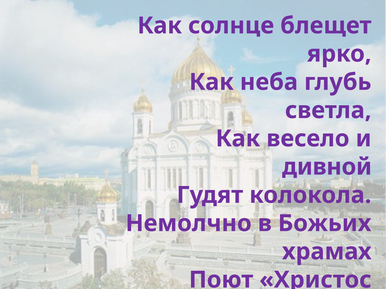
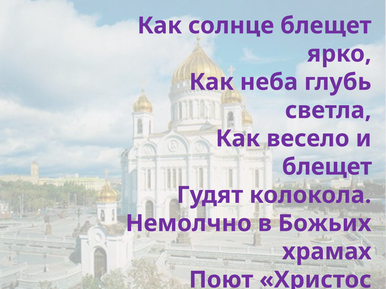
дивной at (327, 167): дивной -> блещет
